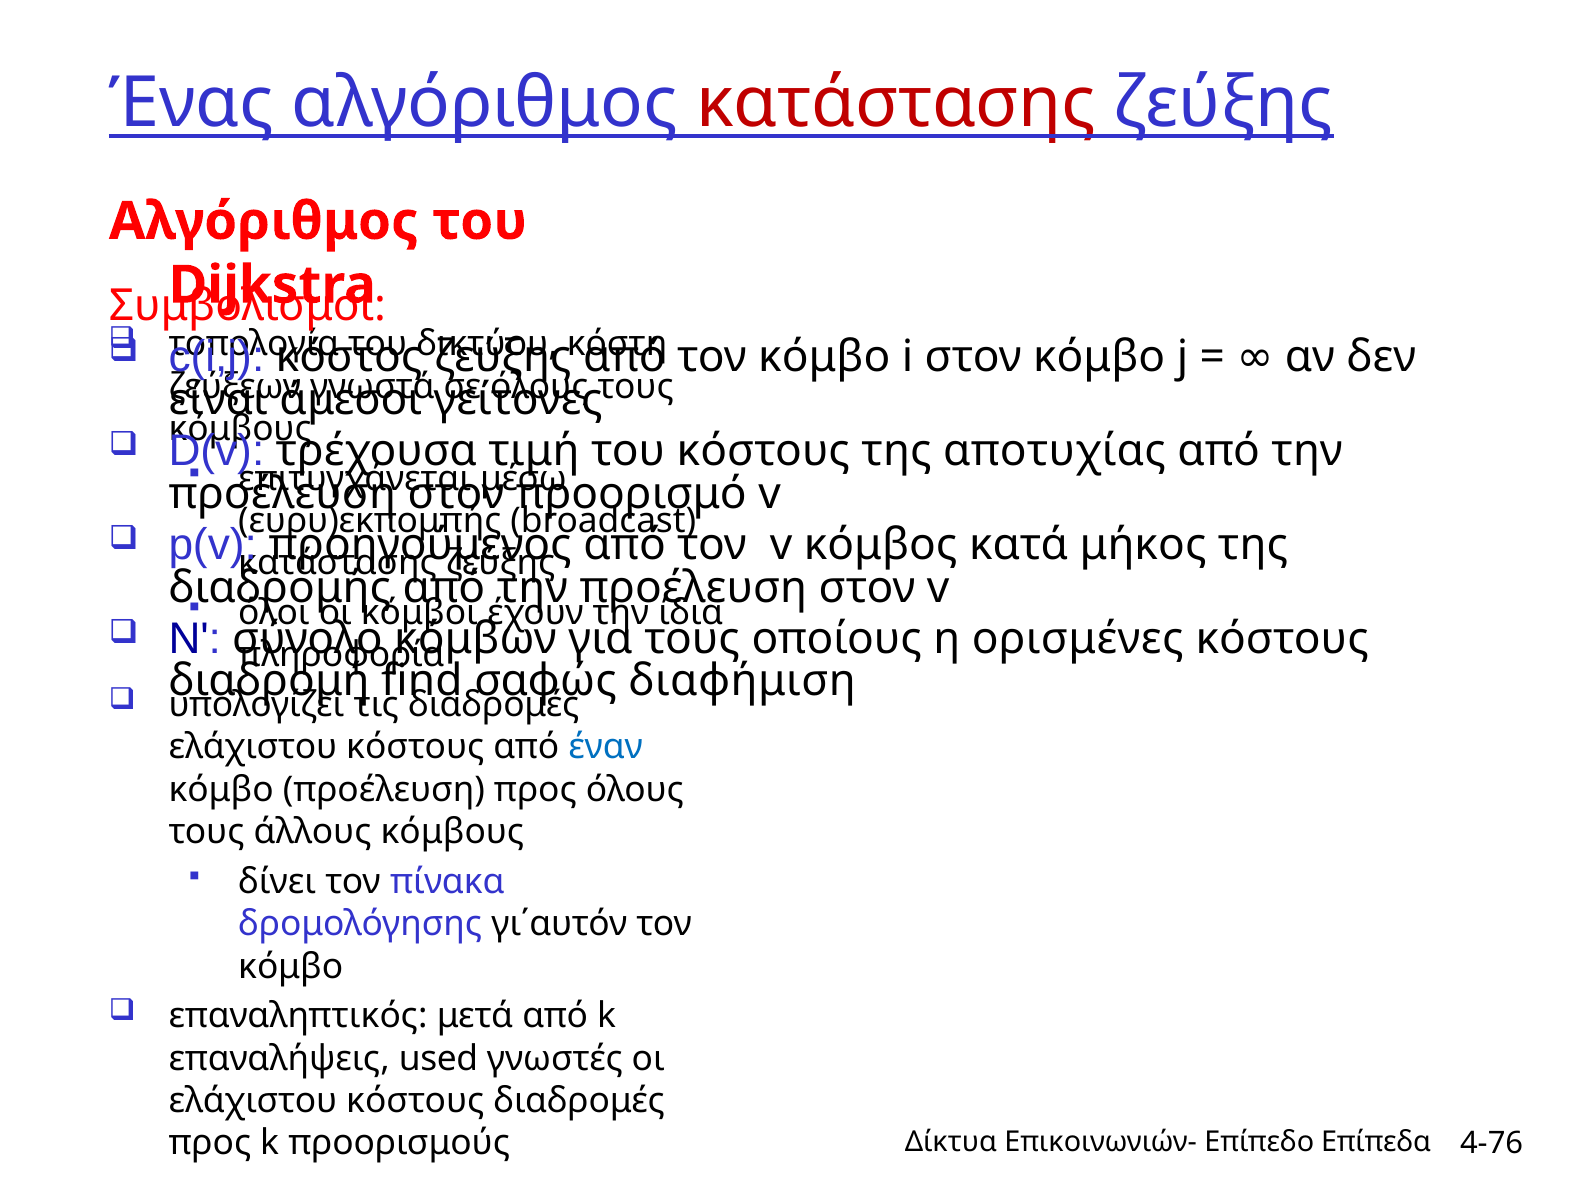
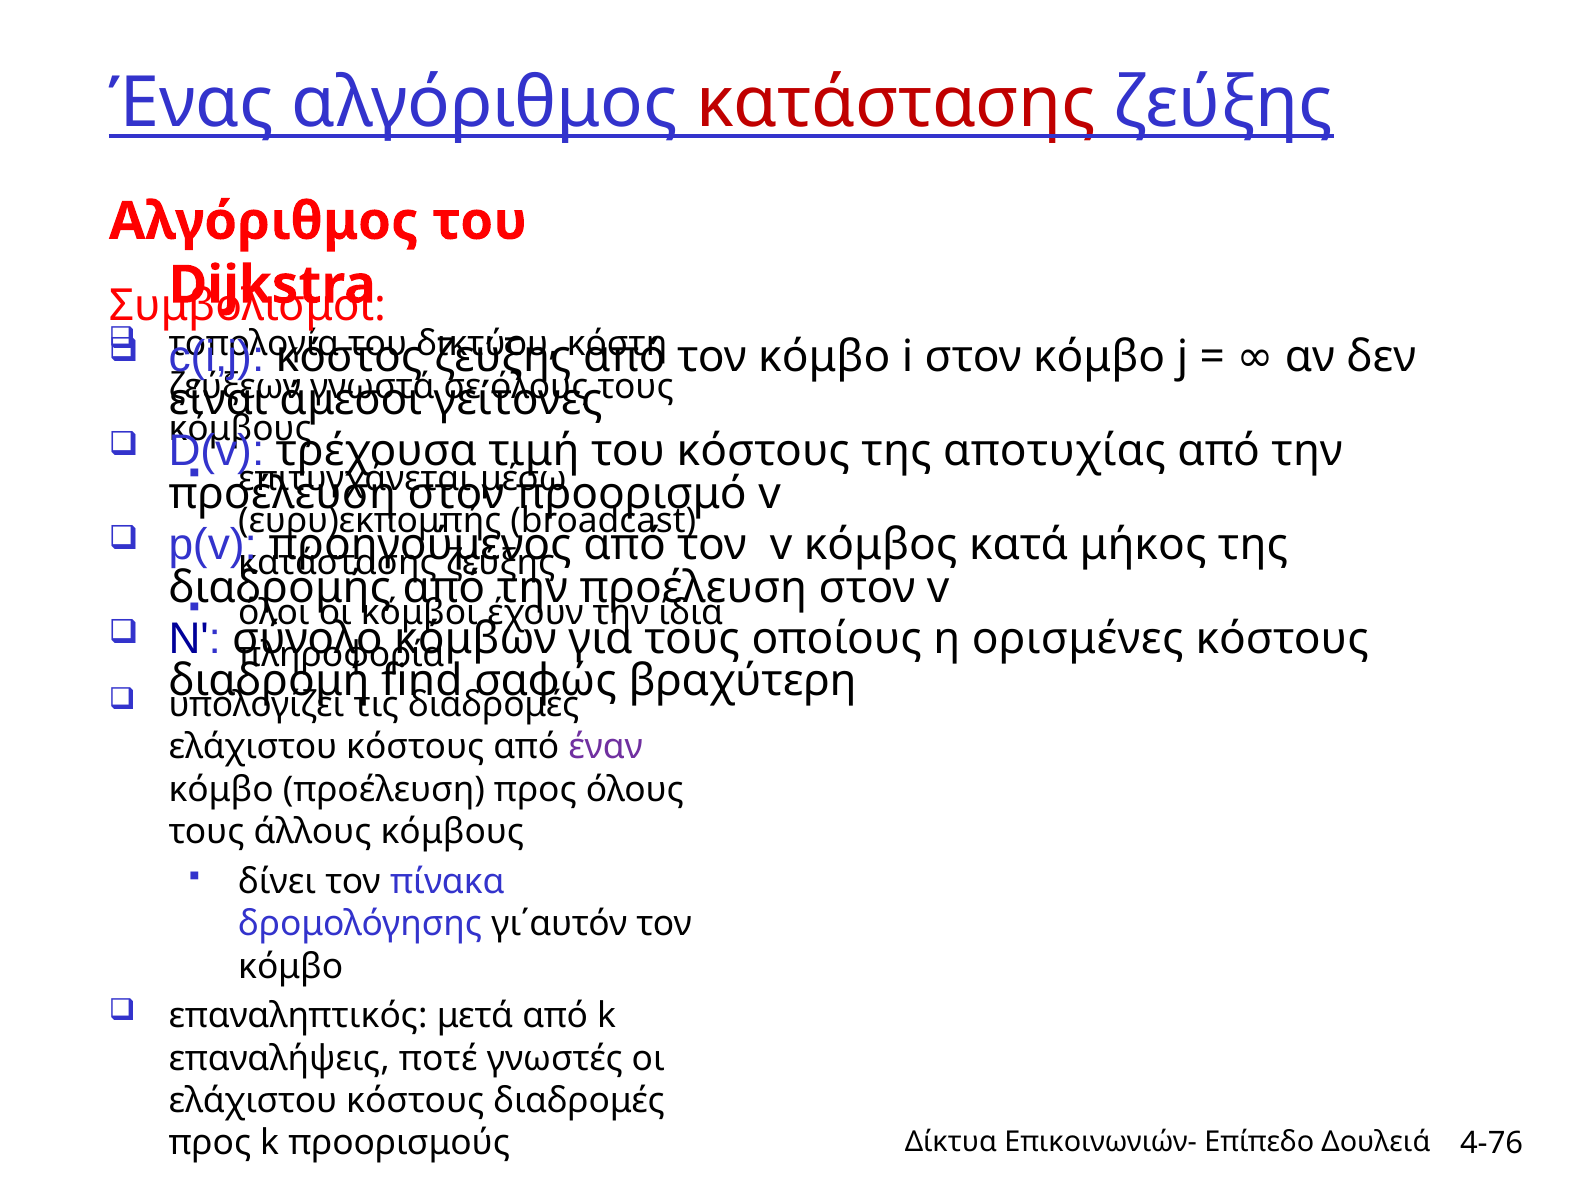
διαφήμιση: διαφήμιση -> βραχύτερη
έναν colour: blue -> purple
used: used -> ποτέ
Επίπεδα: Επίπεδα -> Δουλειά
